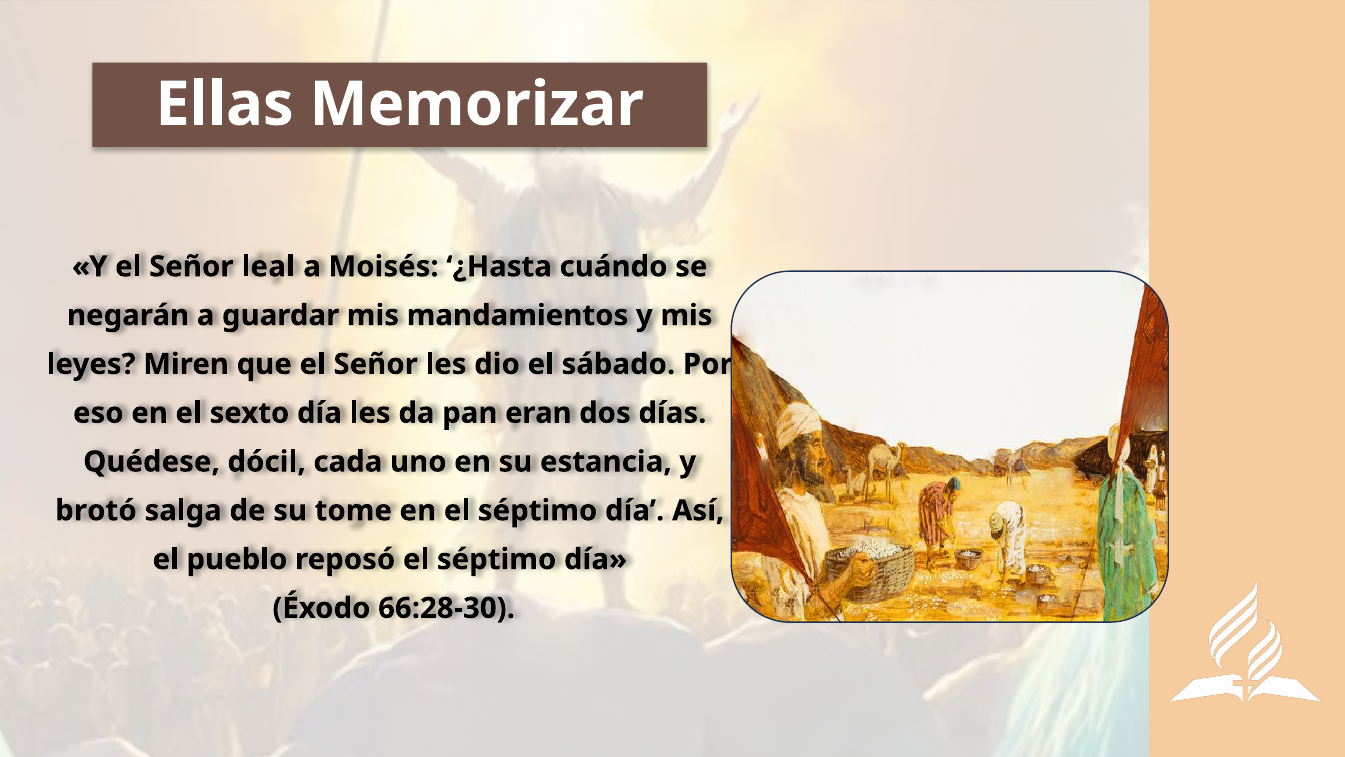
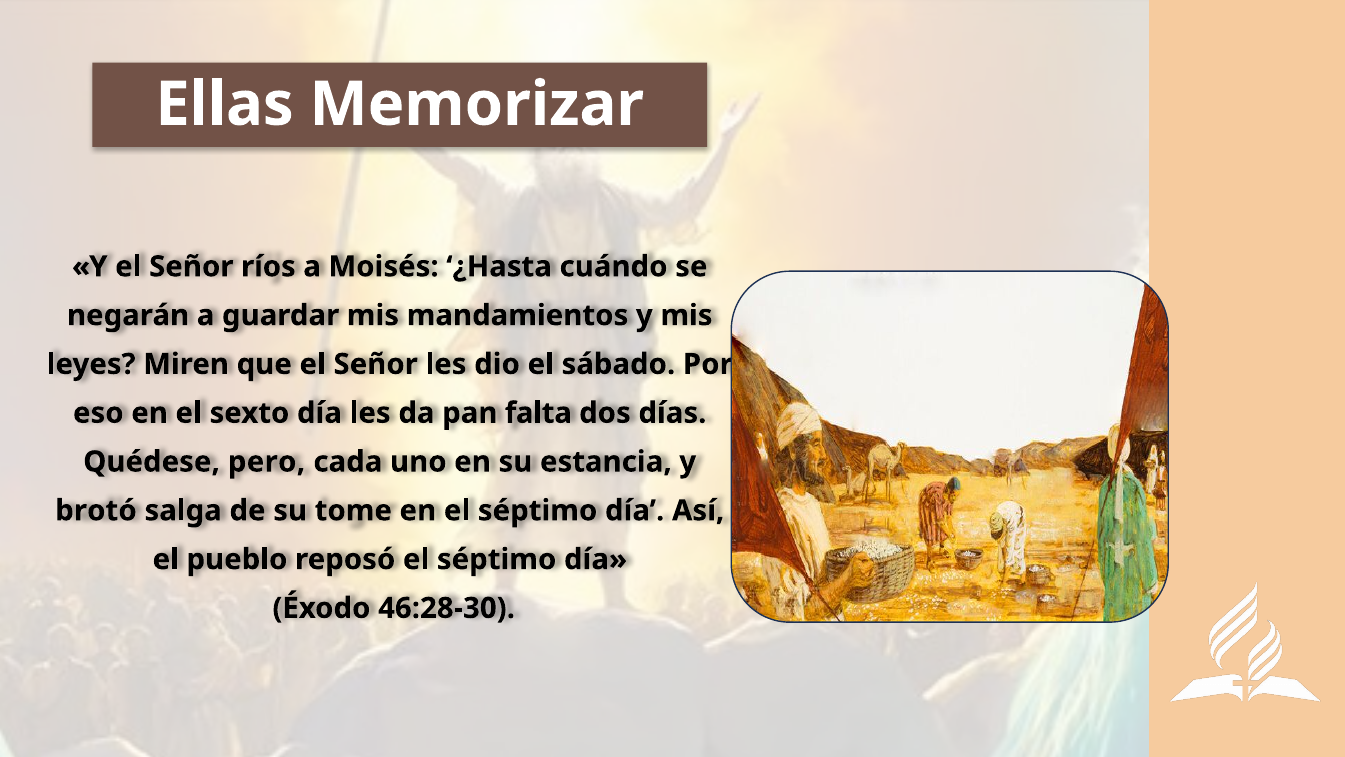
leal: leal -> ríos
eran: eran -> falta
dócil: dócil -> pero
66:28-30: 66:28-30 -> 46:28-30
